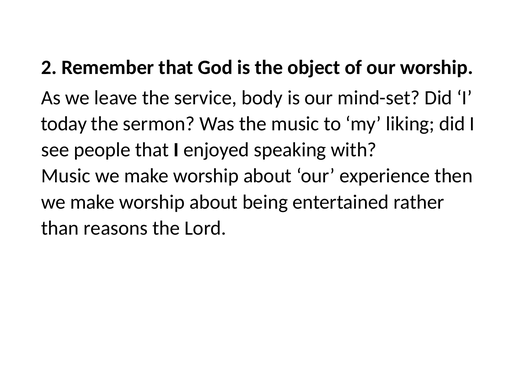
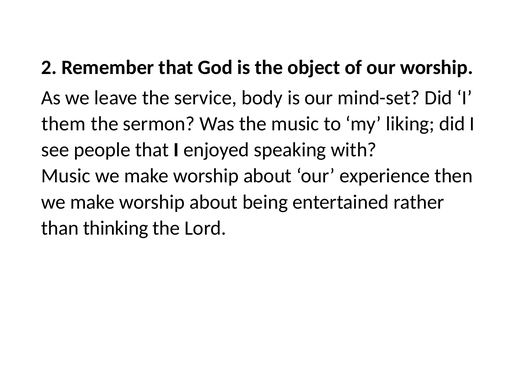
today: today -> them
reasons: reasons -> thinking
